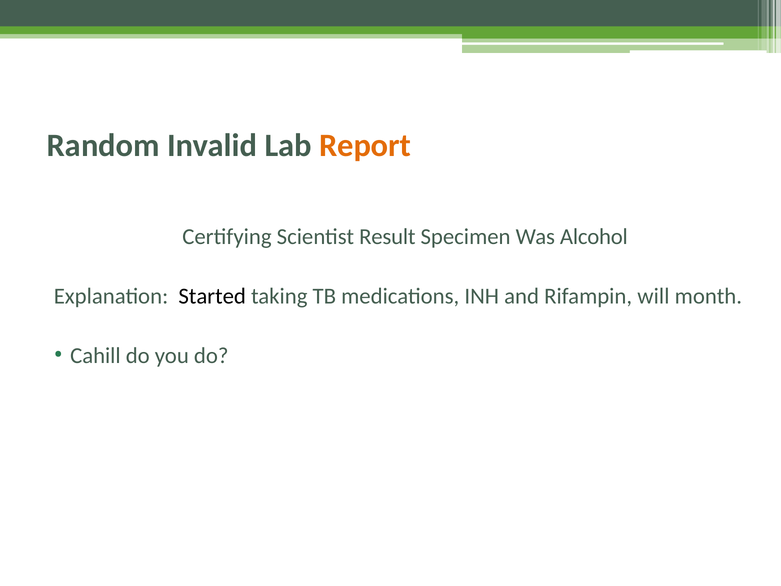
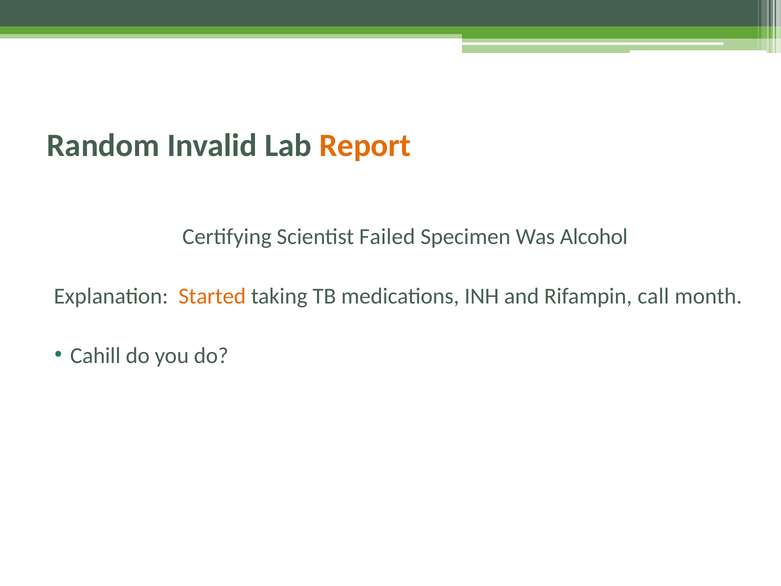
Result: Result -> Failed
Started colour: black -> orange
will: will -> call
